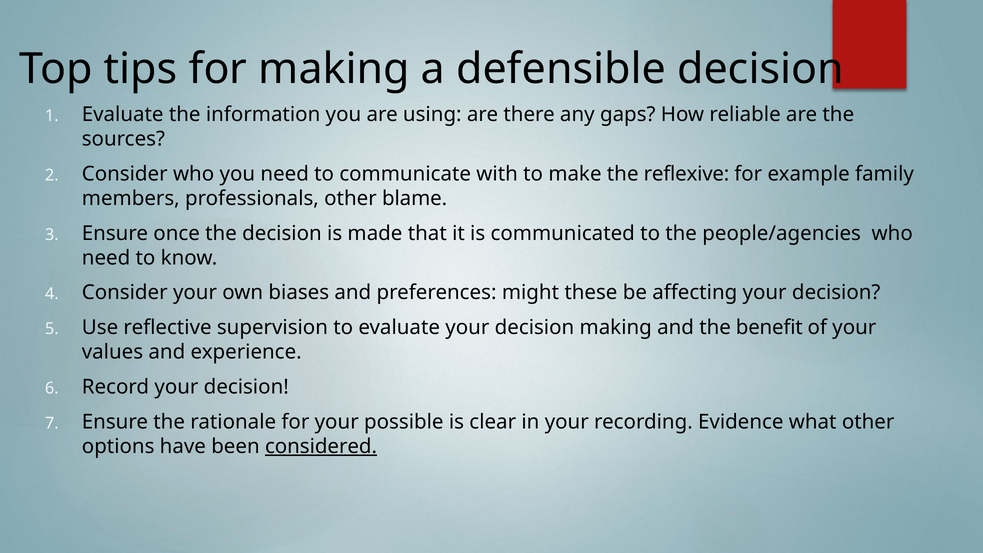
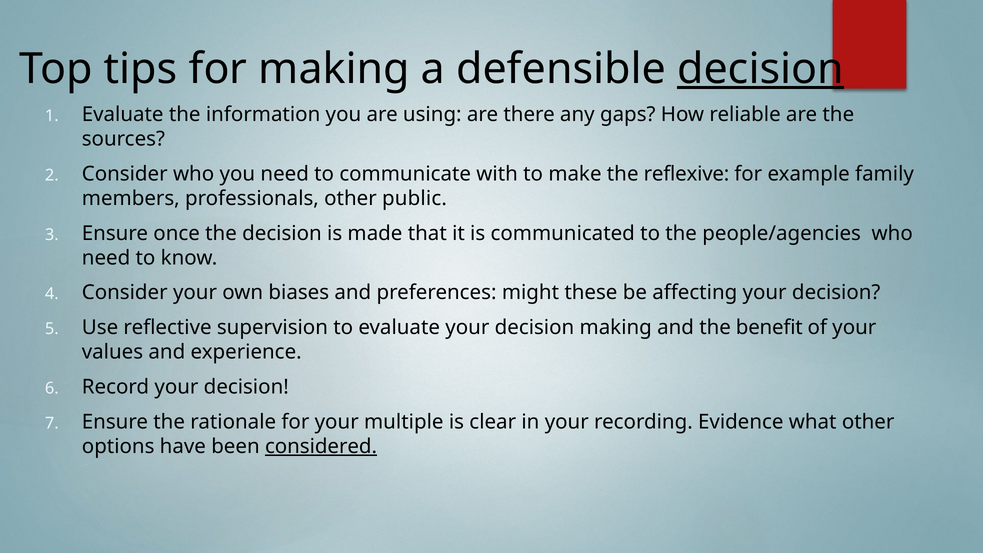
decision at (761, 69) underline: none -> present
blame: blame -> public
possible: possible -> multiple
